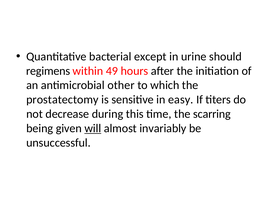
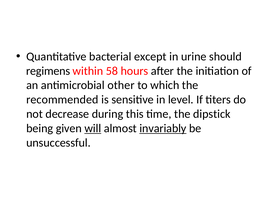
49: 49 -> 58
prostatectomy: prostatectomy -> recommended
easy: easy -> level
scarring: scarring -> dipstick
invariably underline: none -> present
